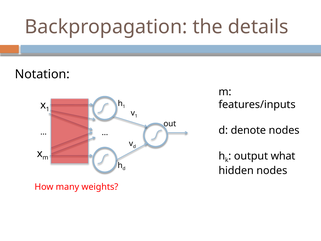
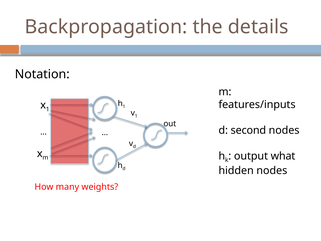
denote: denote -> second
